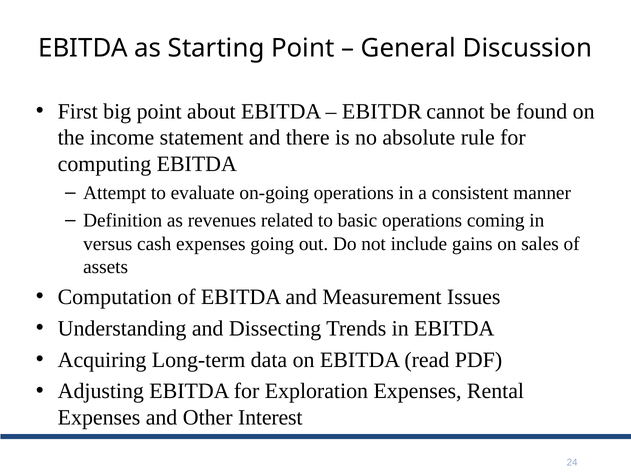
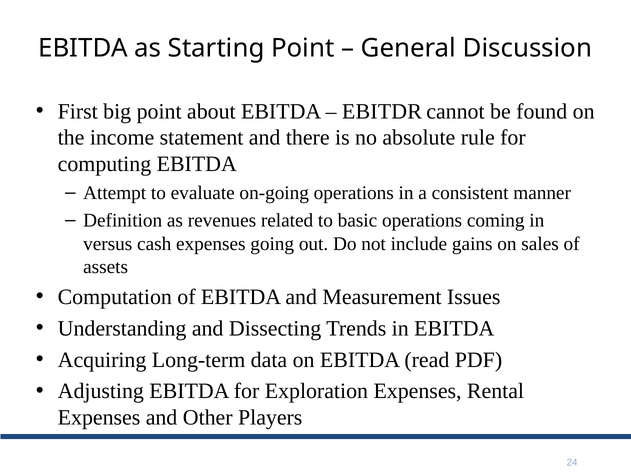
Interest: Interest -> Players
